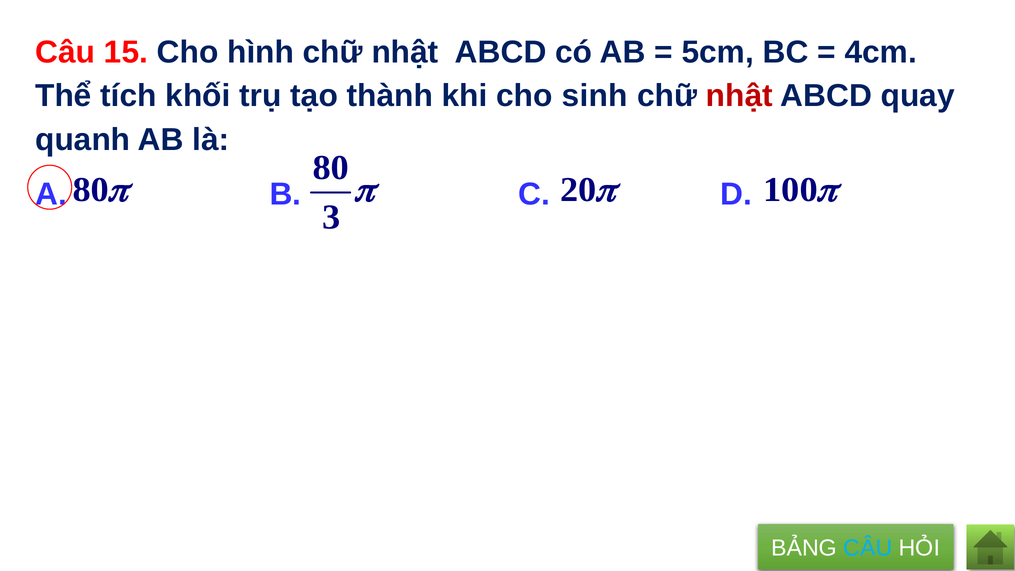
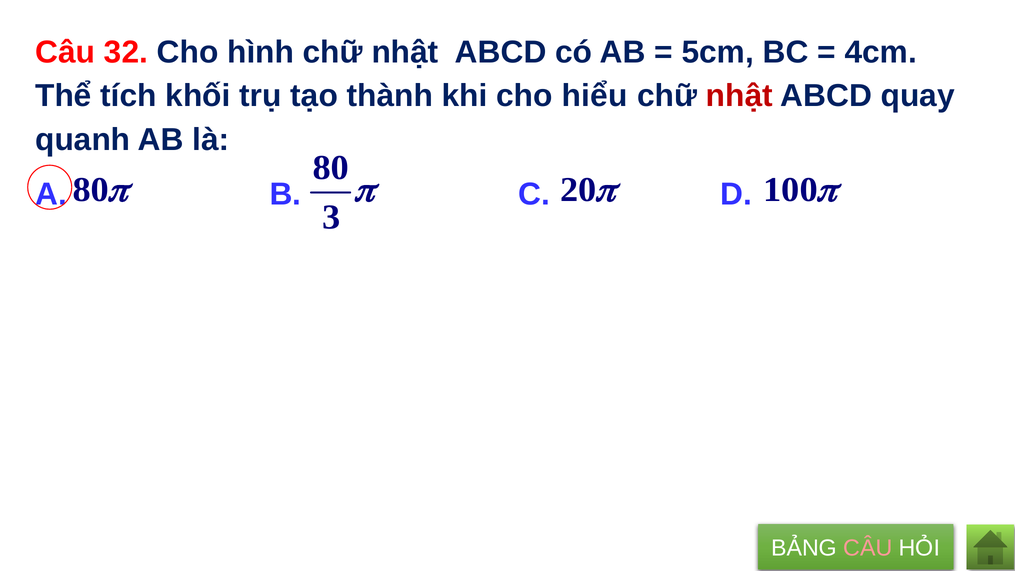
15: 15 -> 32
sinh: sinh -> hiểu
CÂU at (868, 548) colour: light blue -> pink
